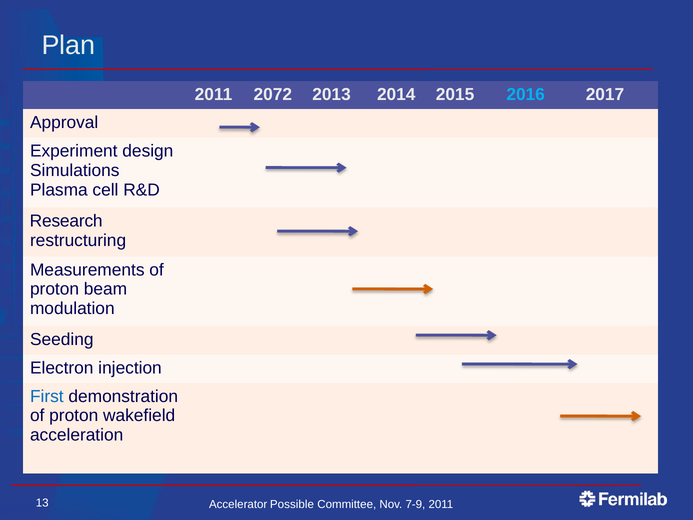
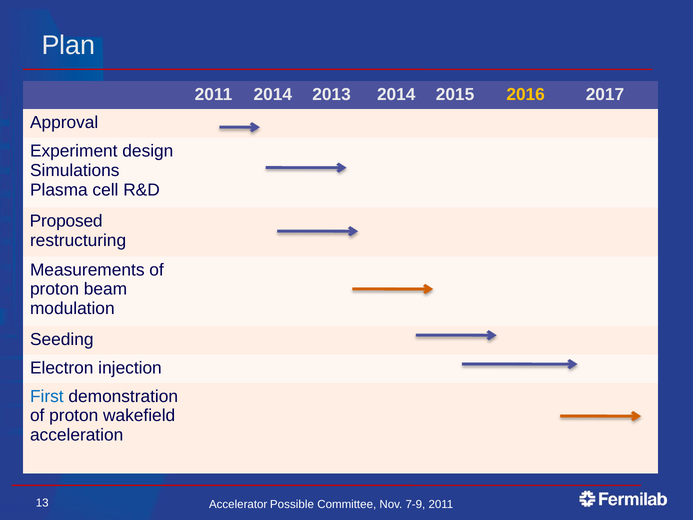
2011 2072: 2072 -> 2014
2016 colour: light blue -> yellow
Research: Research -> Proposed
